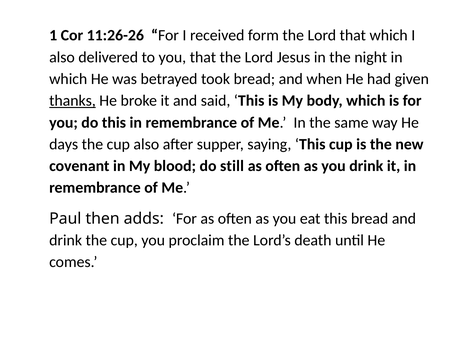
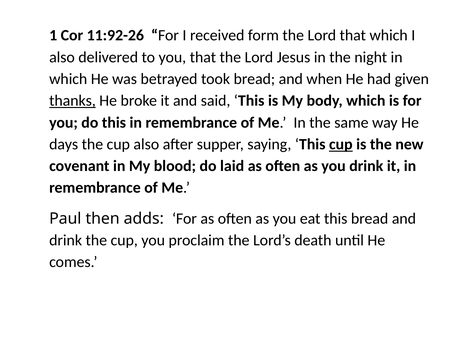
11:26-26: 11:26-26 -> 11:92-26
cup at (341, 144) underline: none -> present
still: still -> laid
